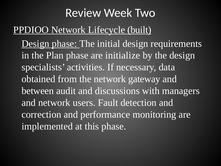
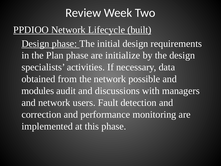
gateway: gateway -> possible
between: between -> modules
